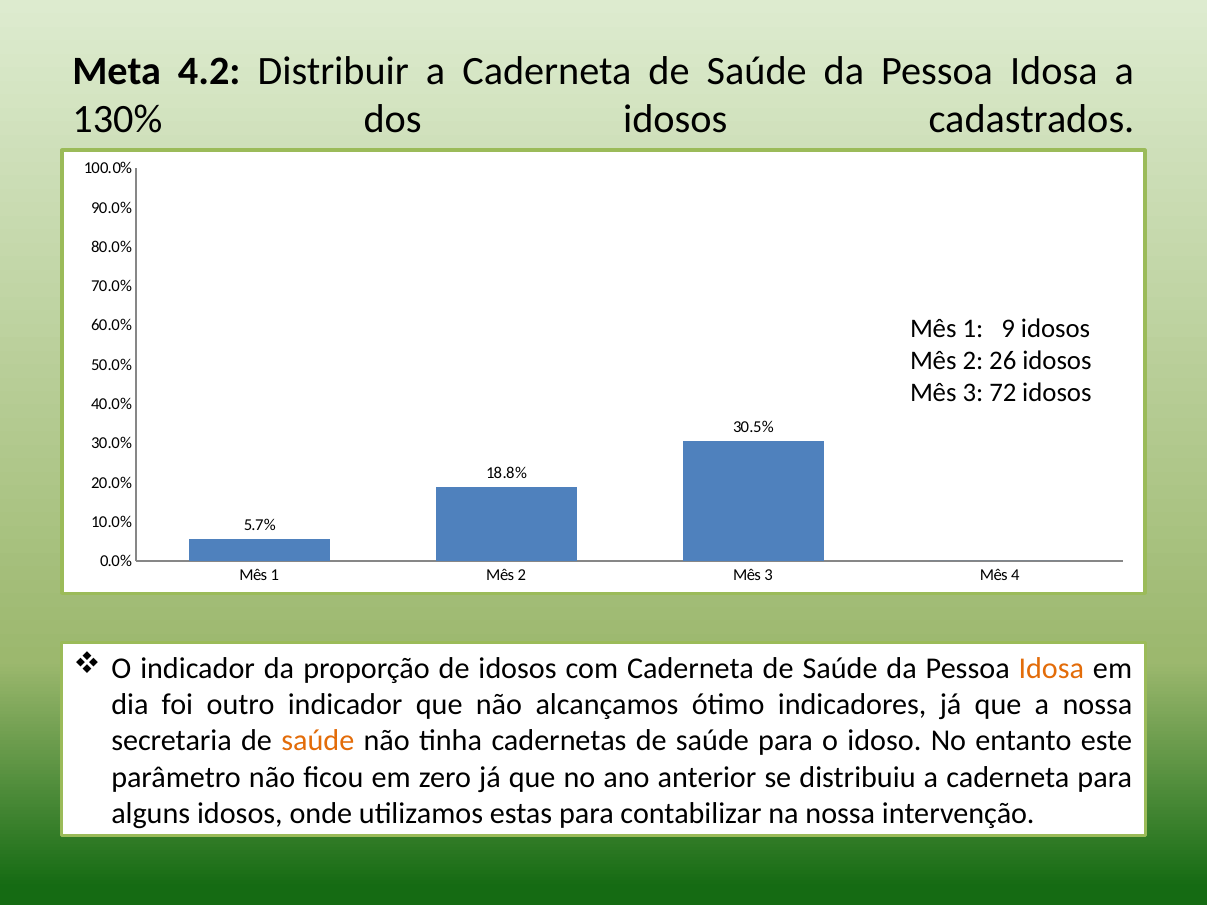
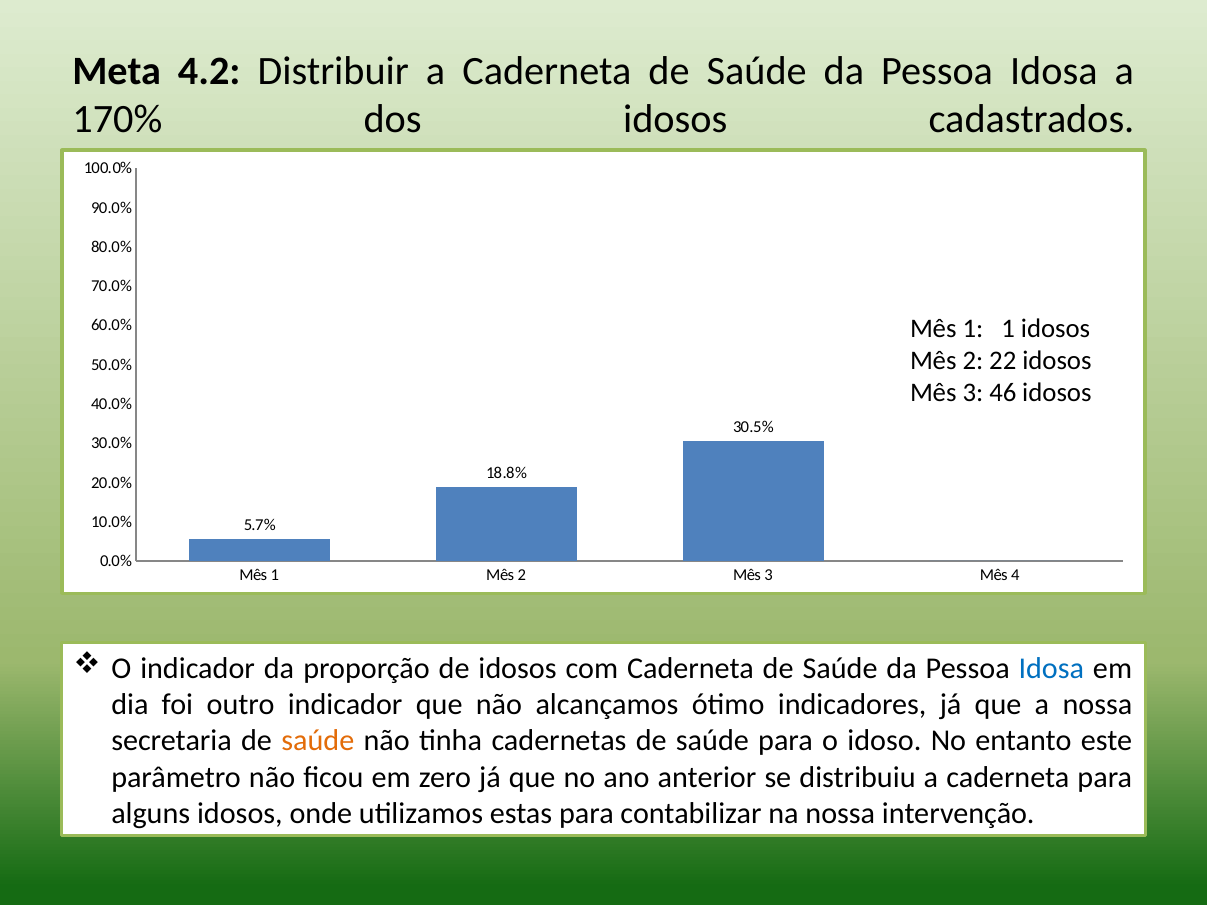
130%: 130% -> 170%
1 9: 9 -> 1
26: 26 -> 22
72: 72 -> 46
Idosa at (1051, 669) colour: orange -> blue
